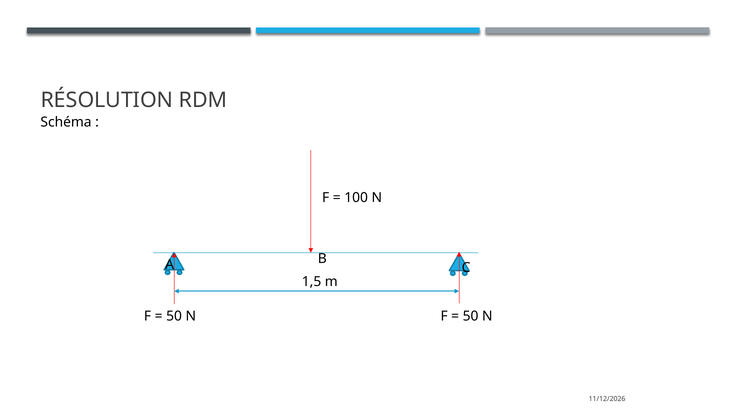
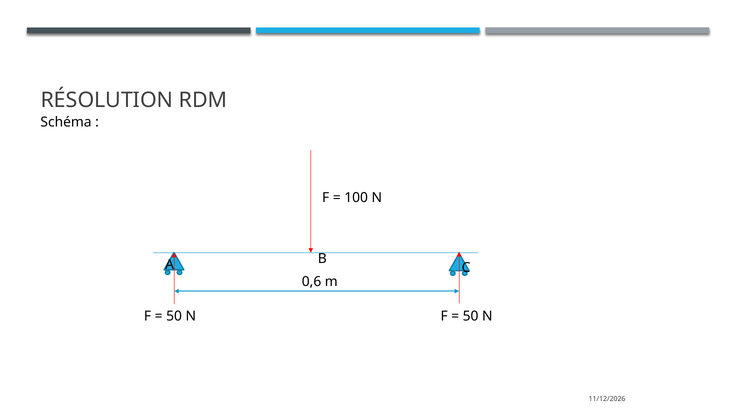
1,5: 1,5 -> 0,6
